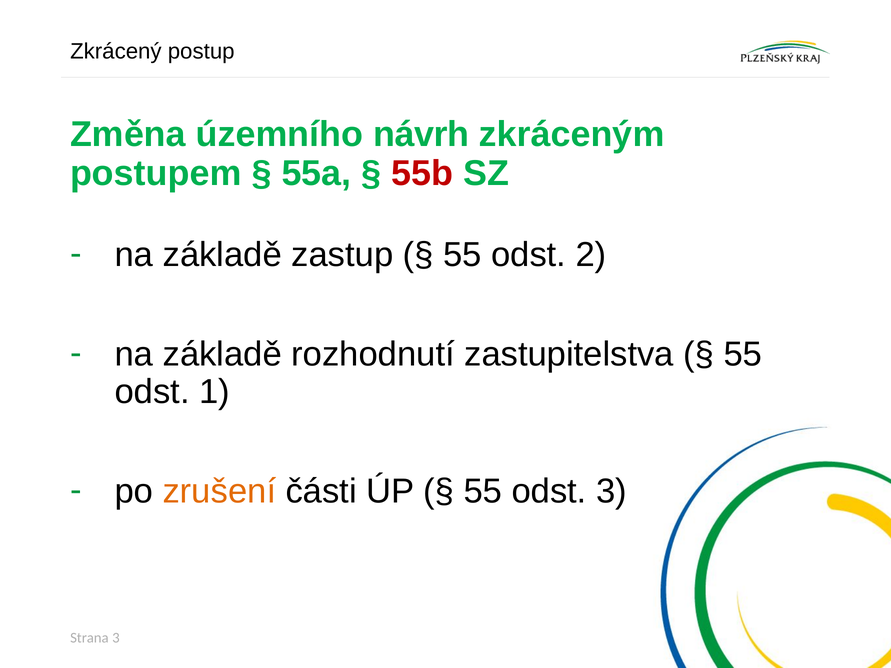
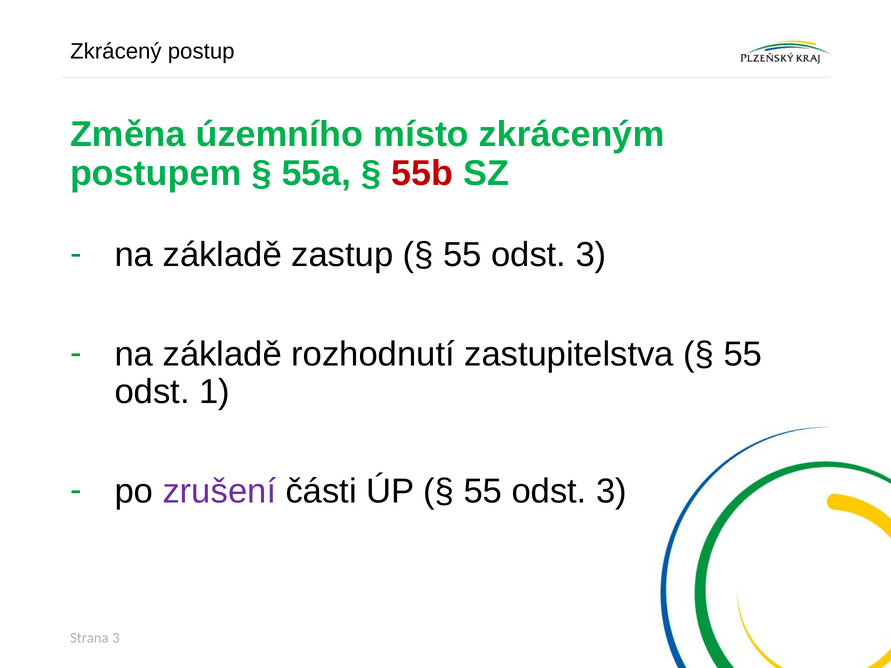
návrh: návrh -> místo
2 at (591, 255): 2 -> 3
zrušení colour: orange -> purple
